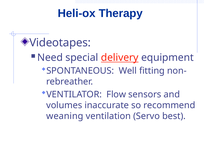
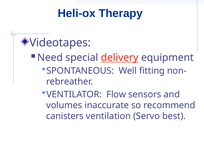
weaning: weaning -> canisters
